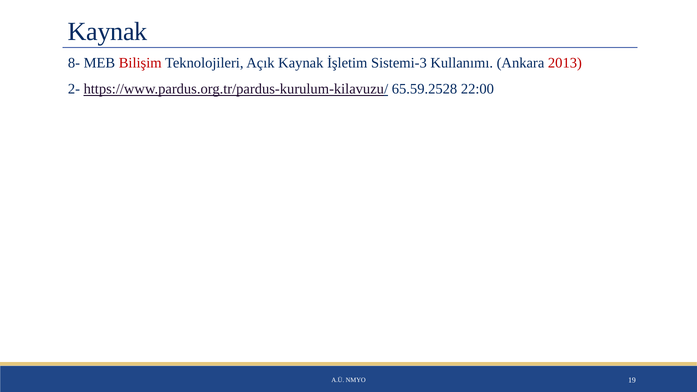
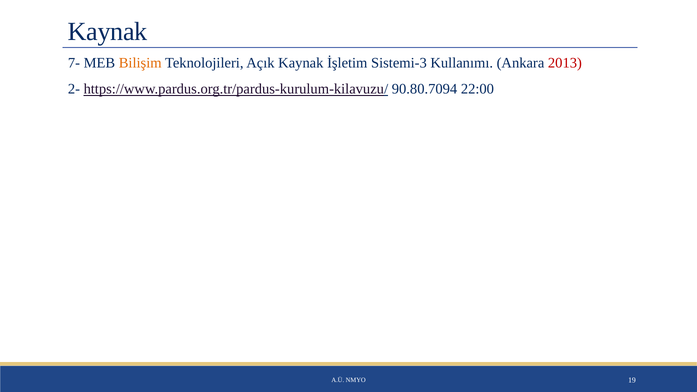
8-: 8- -> 7-
Bilişim colour: red -> orange
65.59.2528: 65.59.2528 -> 90.80.7094
